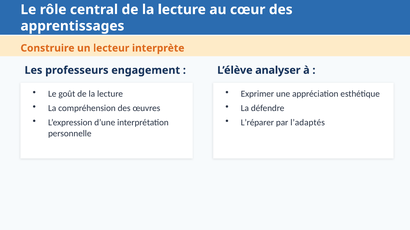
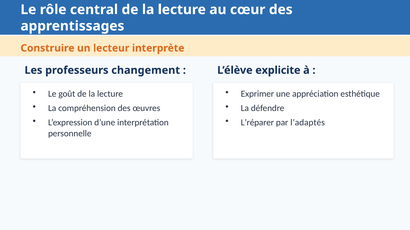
engagement: engagement -> changement
analyser: analyser -> explicite
